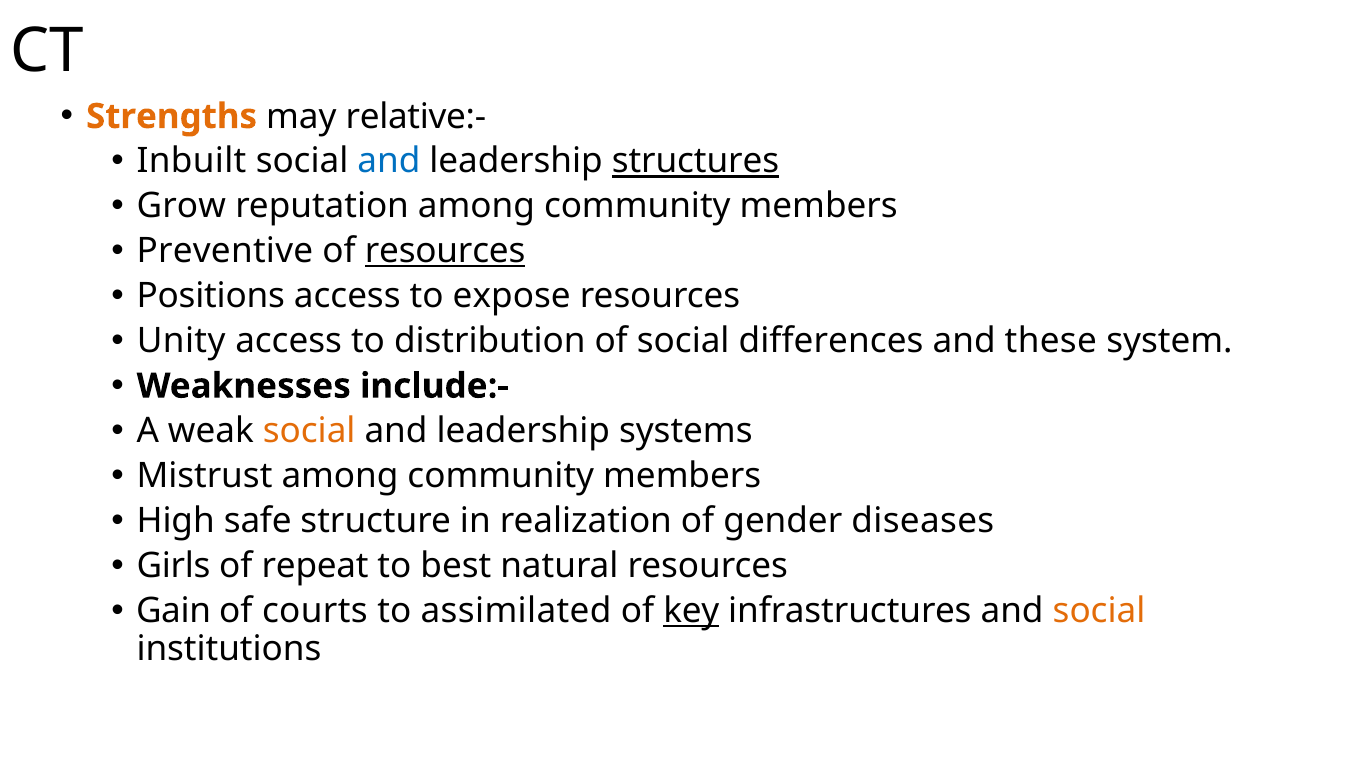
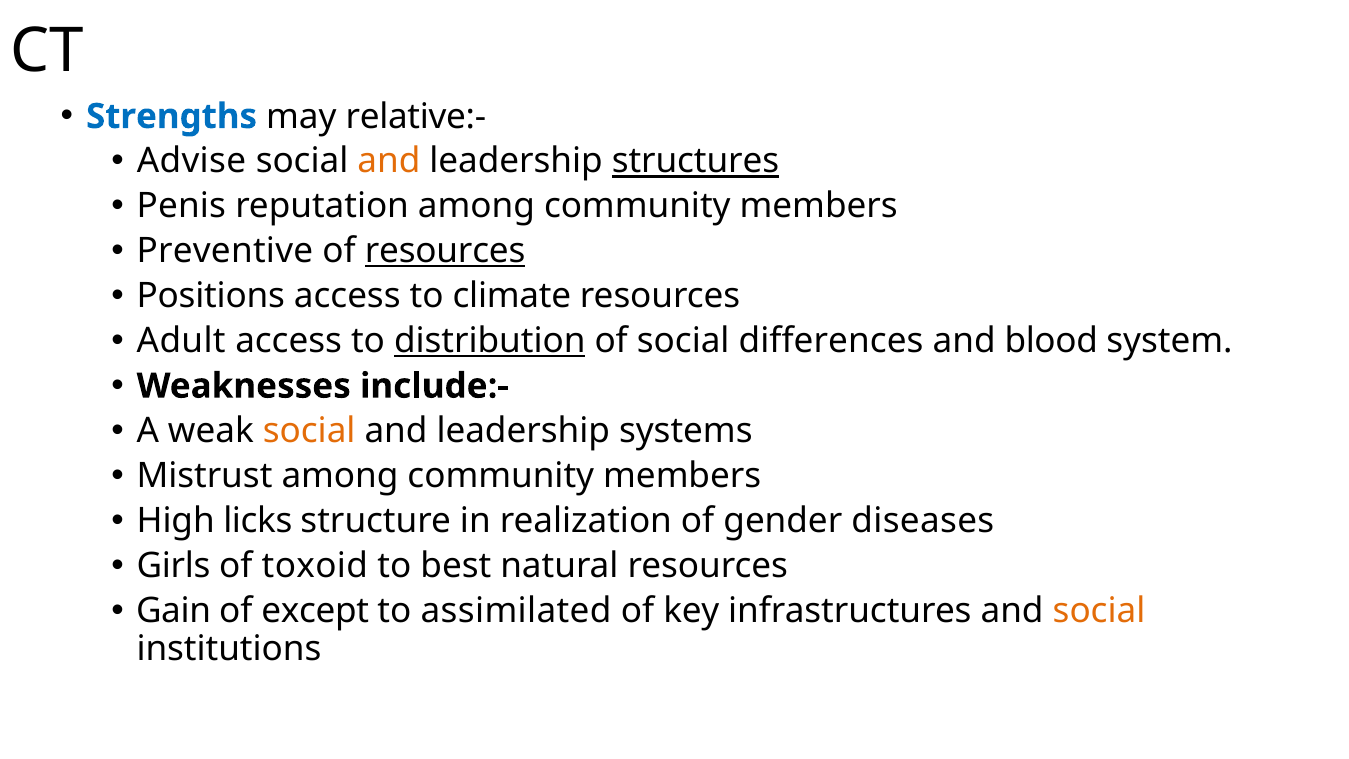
Strengths colour: orange -> blue
Inbuilt: Inbuilt -> Advise
and at (389, 161) colour: blue -> orange
Grow: Grow -> Penis
expose: expose -> climate
Unity: Unity -> Adult
distribution underline: none -> present
these: these -> blood
safe: safe -> licks
repeat: repeat -> toxoid
courts: courts -> except
key underline: present -> none
